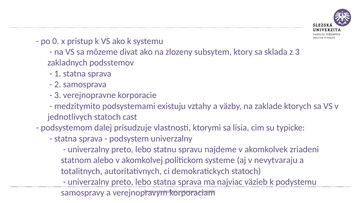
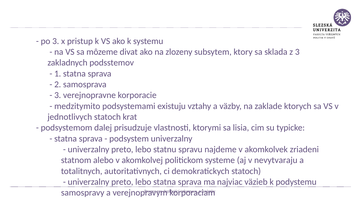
po 0: 0 -> 3
cast: cast -> krat
